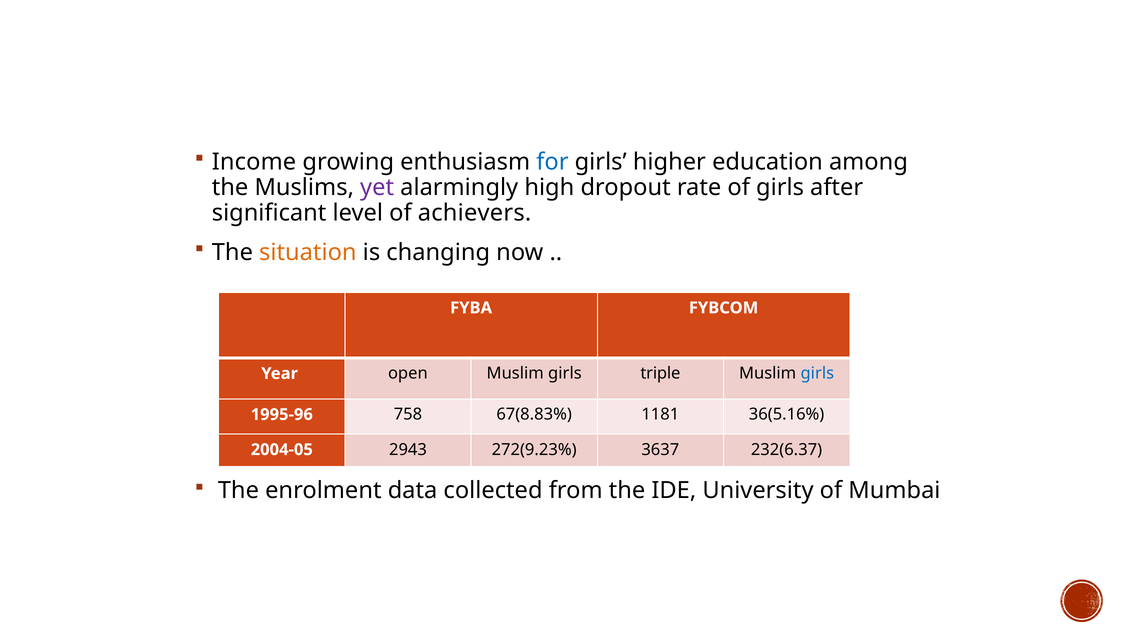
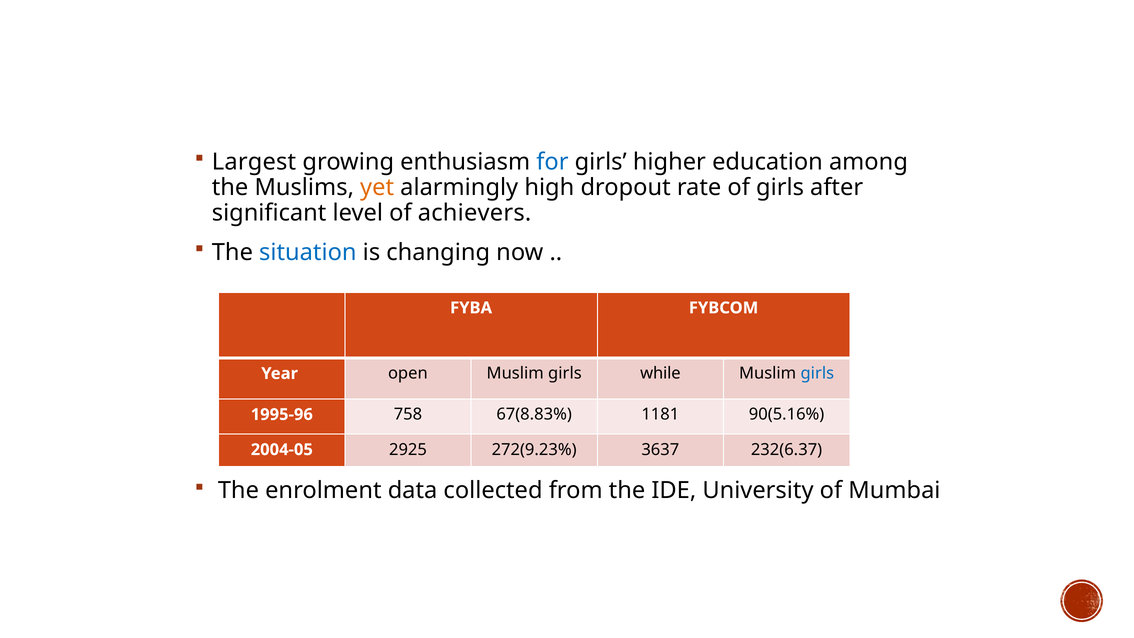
Income: Income -> Largest
yet colour: purple -> orange
situation colour: orange -> blue
triple: triple -> while
36(5.16%: 36(5.16% -> 90(5.16%
2943: 2943 -> 2925
